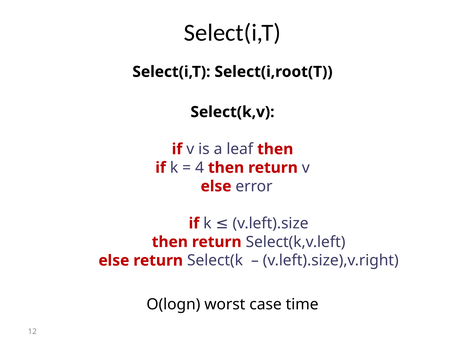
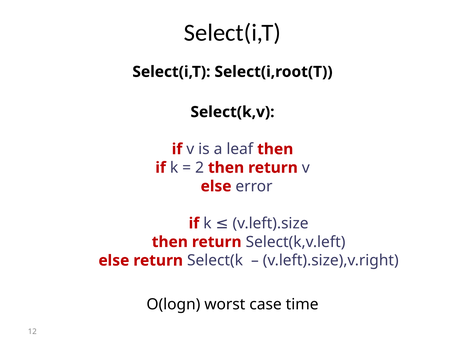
4: 4 -> 2
